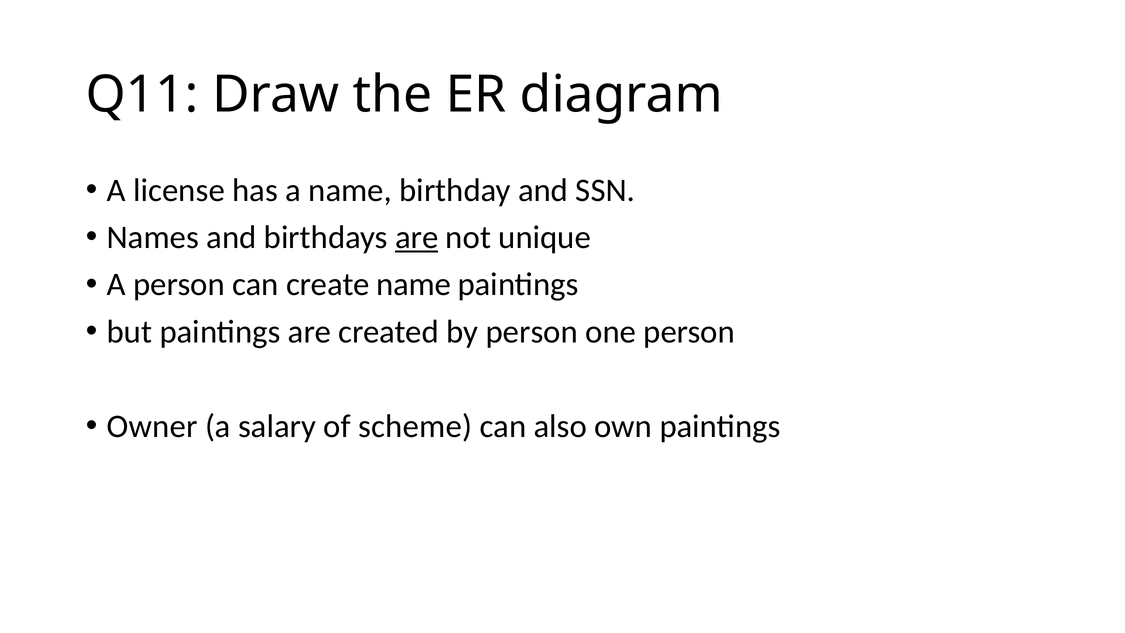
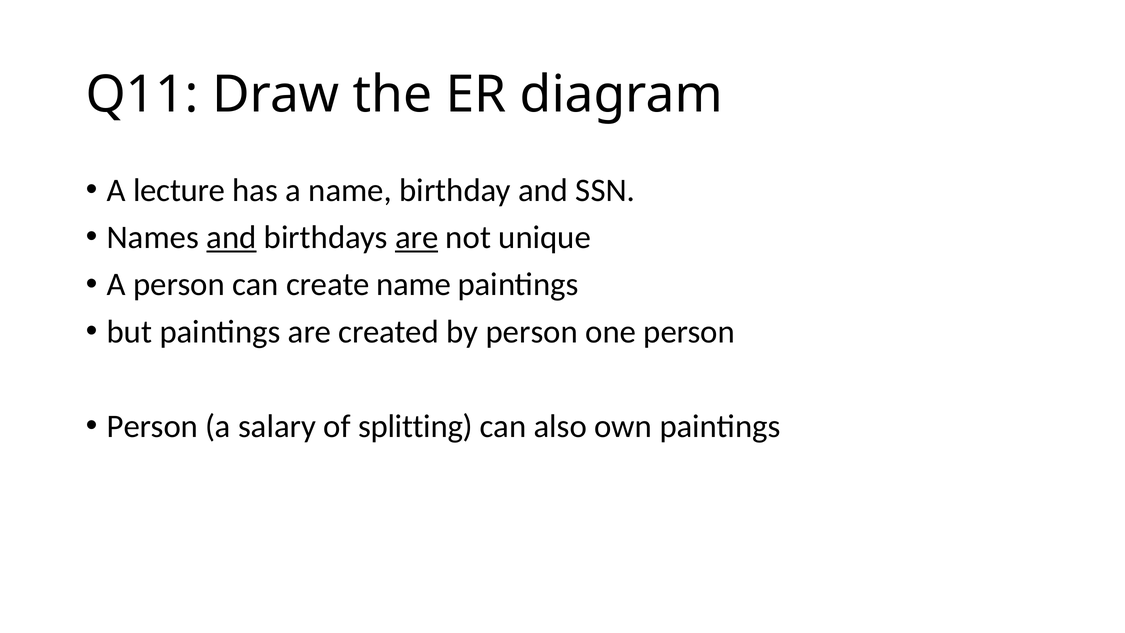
license: license -> lecture
and at (231, 237) underline: none -> present
Owner at (152, 426): Owner -> Person
scheme: scheme -> splitting
